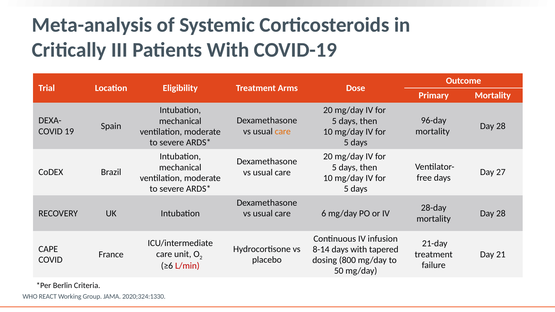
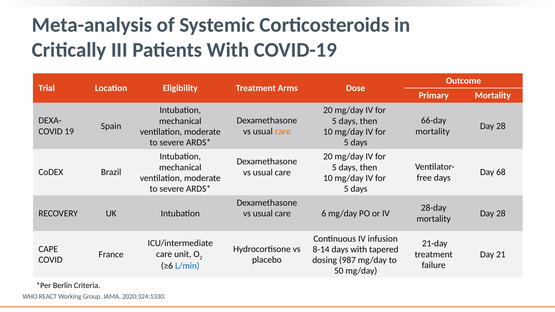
96-day: 96-day -> 66-day
27: 27 -> 68
800: 800 -> 987
L/min colour: red -> blue
